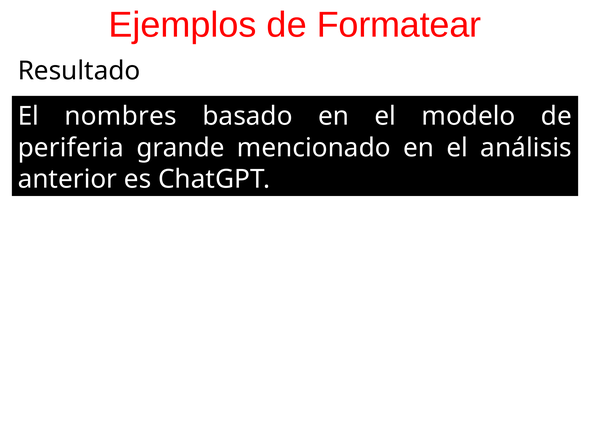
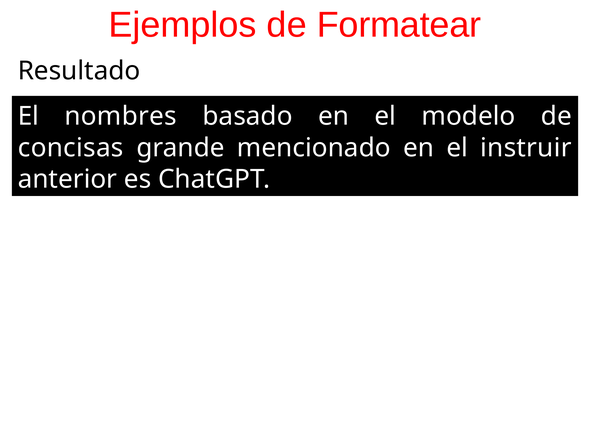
periferia: periferia -> concisas
análisis: análisis -> instruir
